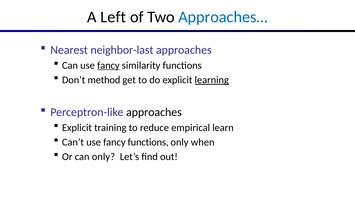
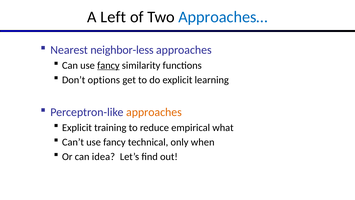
neighbor-last: neighbor-last -> neighbor-less
method: method -> options
learning underline: present -> none
approaches at (154, 112) colour: black -> orange
learn: learn -> what
fancy functions: functions -> technical
can only: only -> idea
